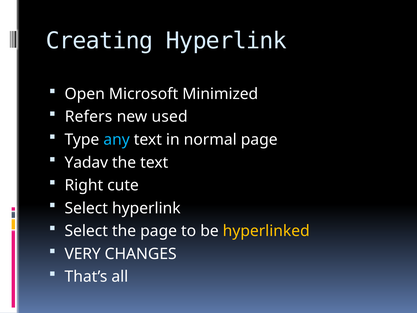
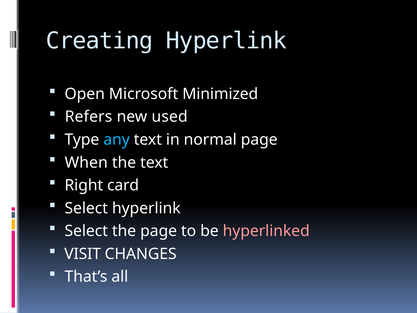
Yadav: Yadav -> When
cute: cute -> card
hyperlinked colour: yellow -> pink
VERY: VERY -> VISIT
